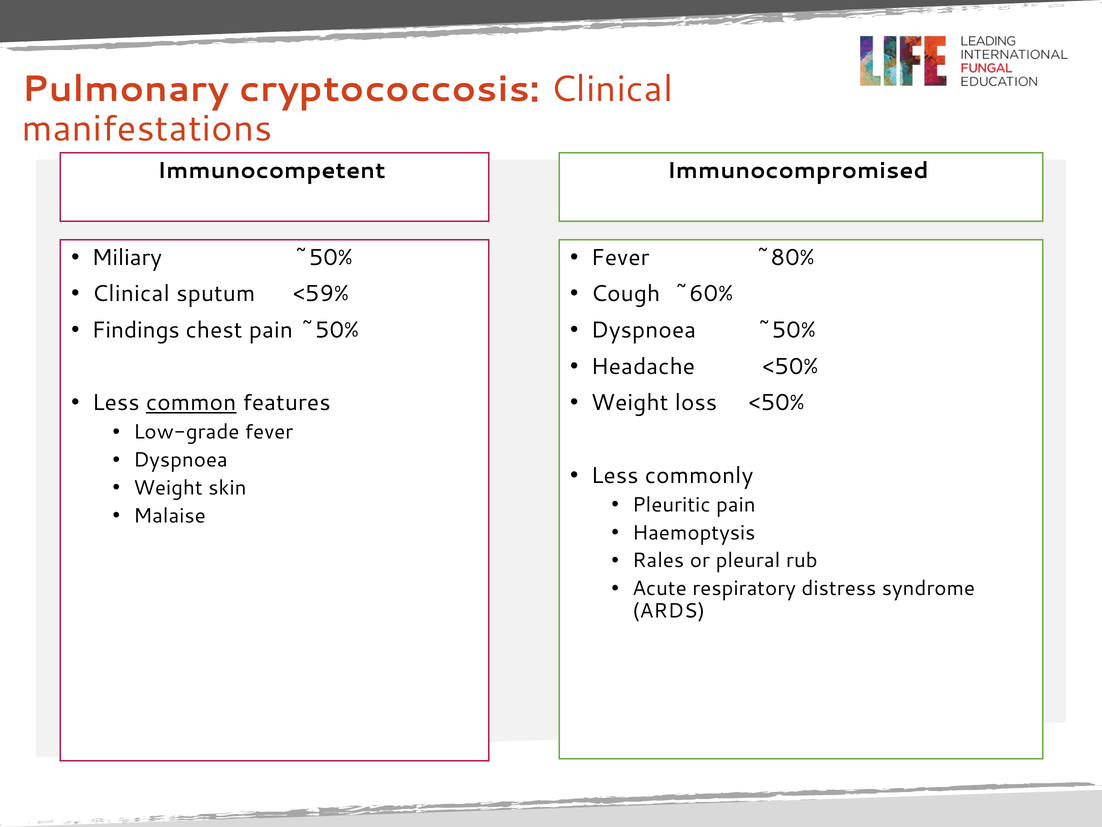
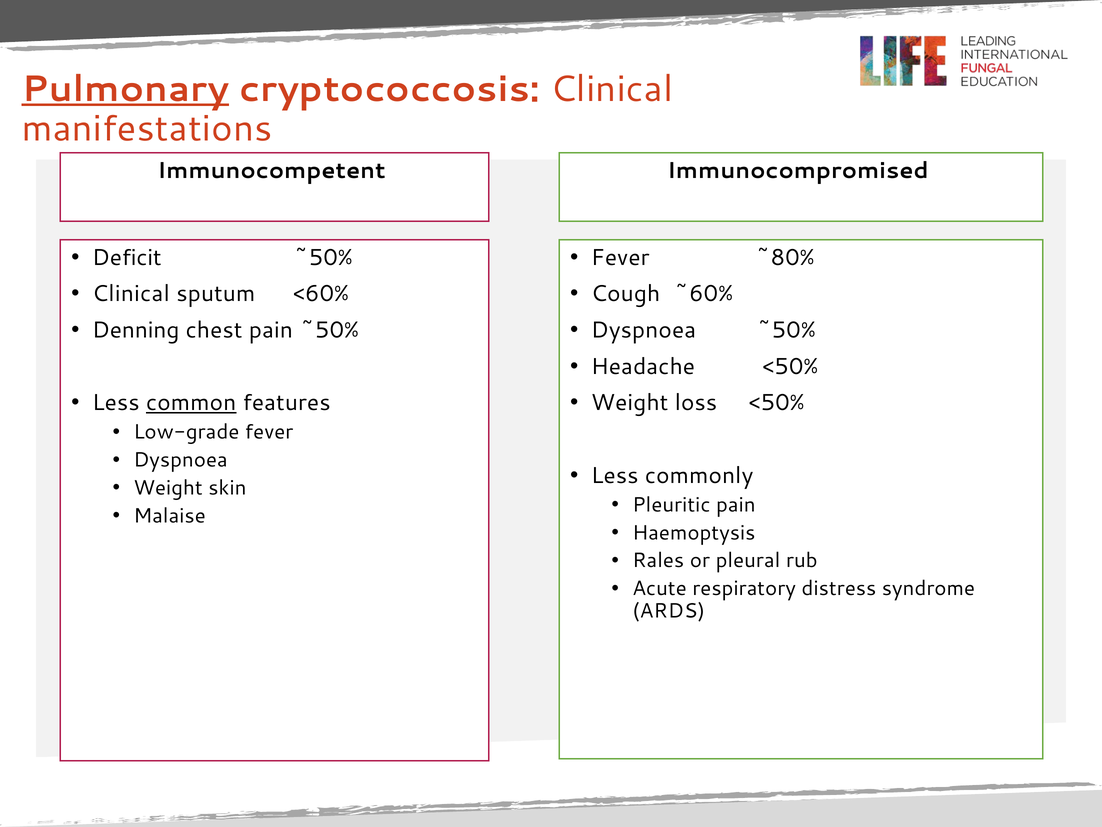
Pulmonary underline: none -> present
Miliary: Miliary -> Deficit
<59%: <59% -> <60%
Findings: Findings -> Denning
